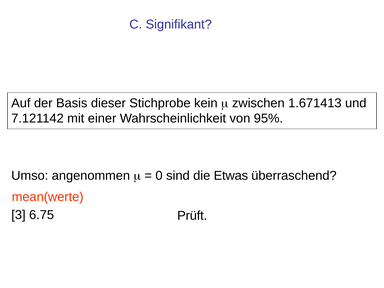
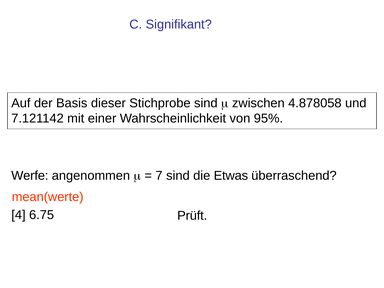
Stichprobe kein: kein -> sind
1.671413: 1.671413 -> 4.878058
Umso: Umso -> Werfe
0: 0 -> 7
3: 3 -> 4
